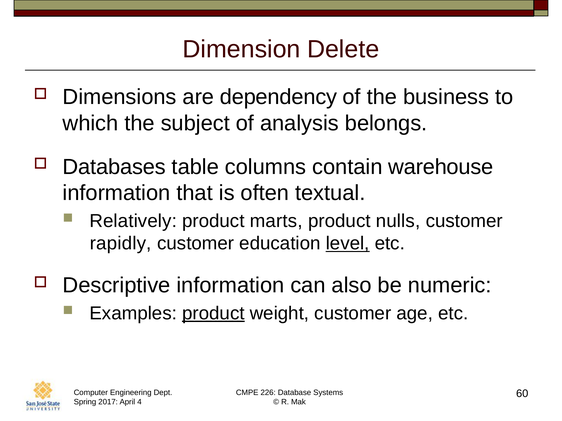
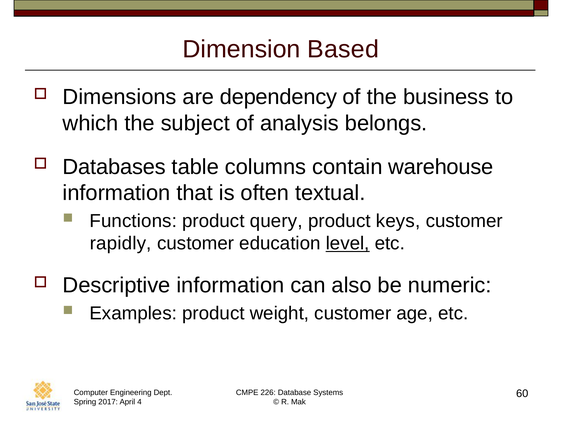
Delete: Delete -> Based
Relatively: Relatively -> Functions
marts: marts -> query
nulls: nulls -> keys
product at (213, 314) underline: present -> none
